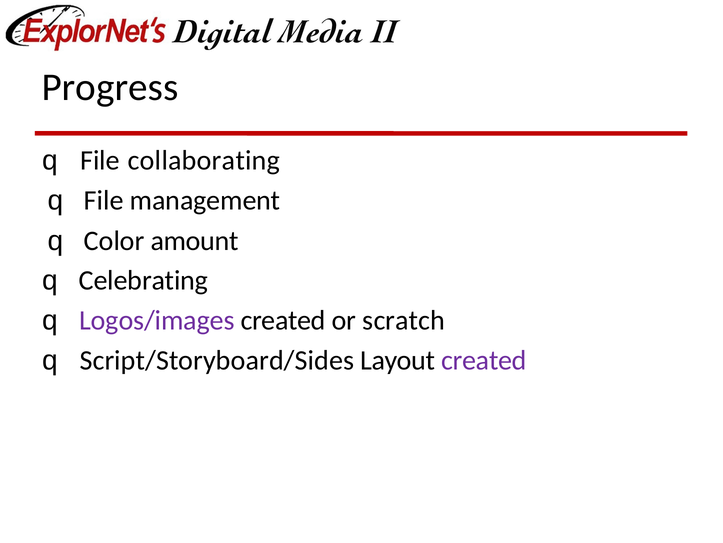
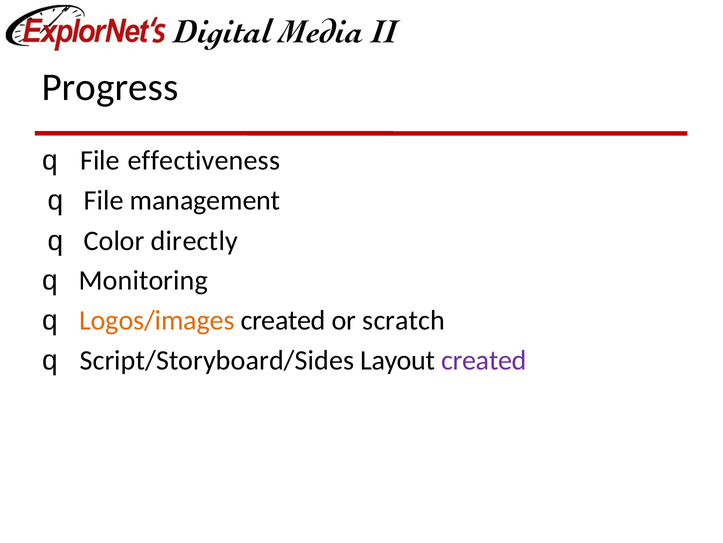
collaborating: collaborating -> effectiveness
amount: amount -> directly
Celebrating: Celebrating -> Monitoring
Logos/images colour: purple -> orange
